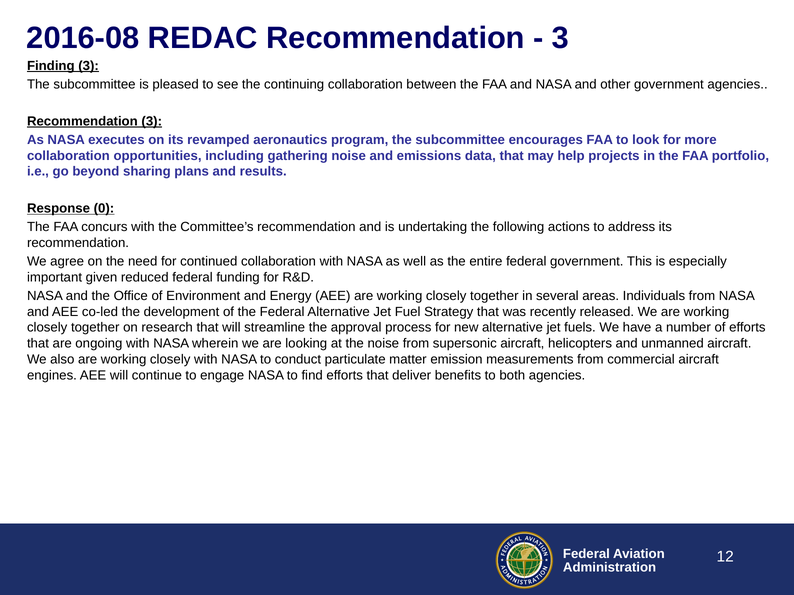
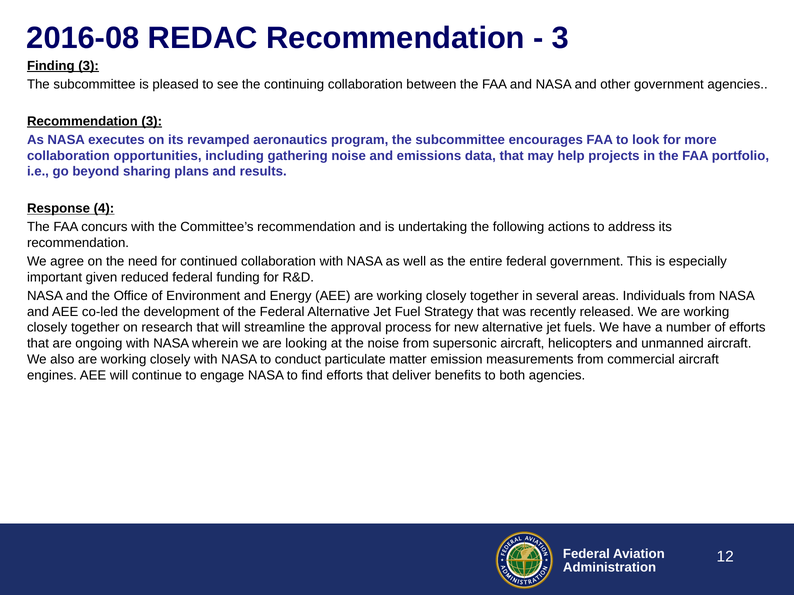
0: 0 -> 4
